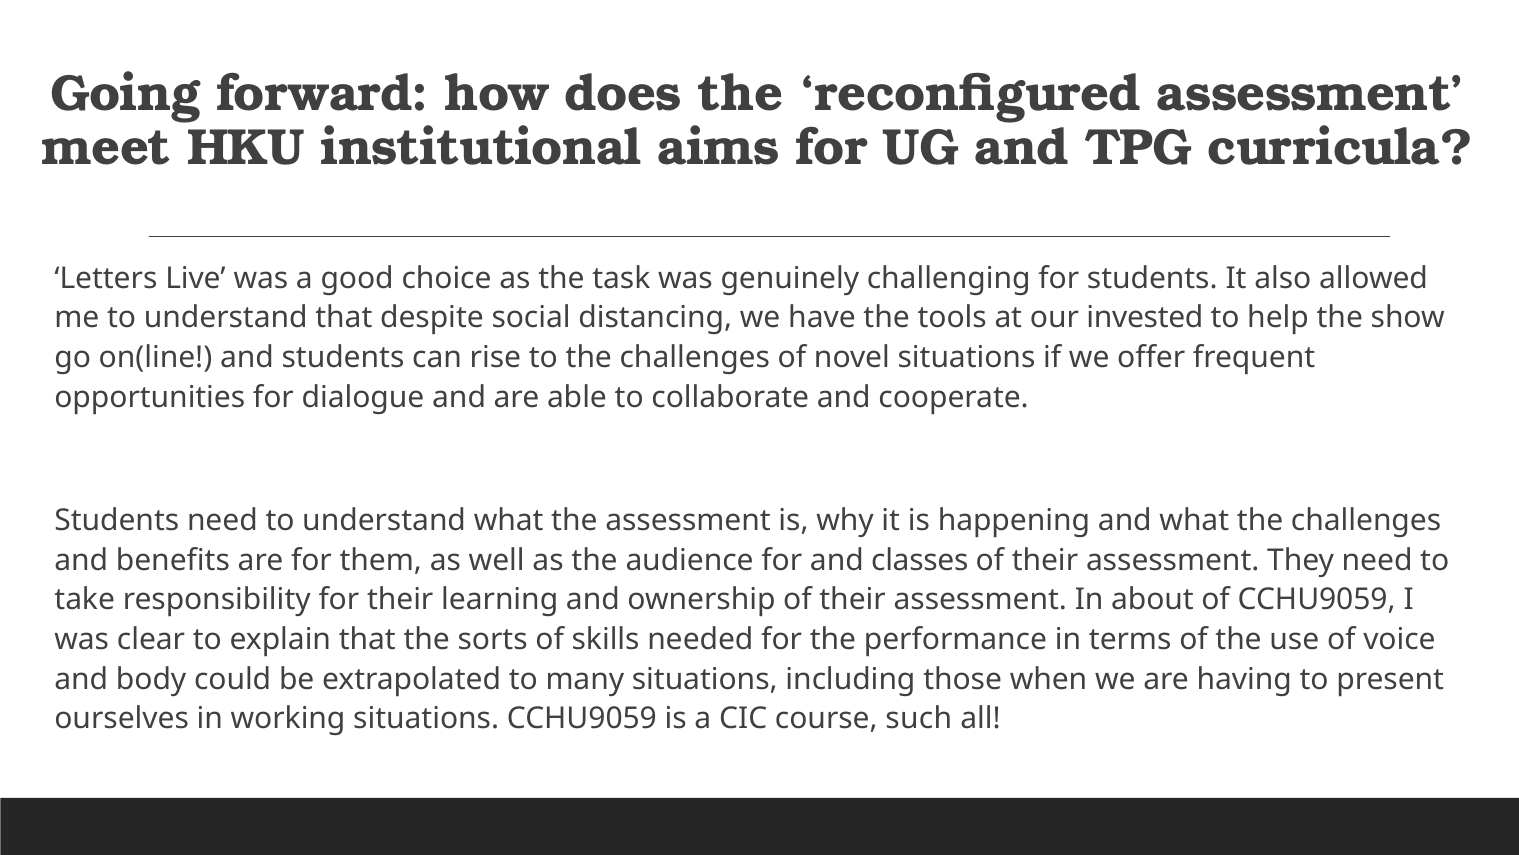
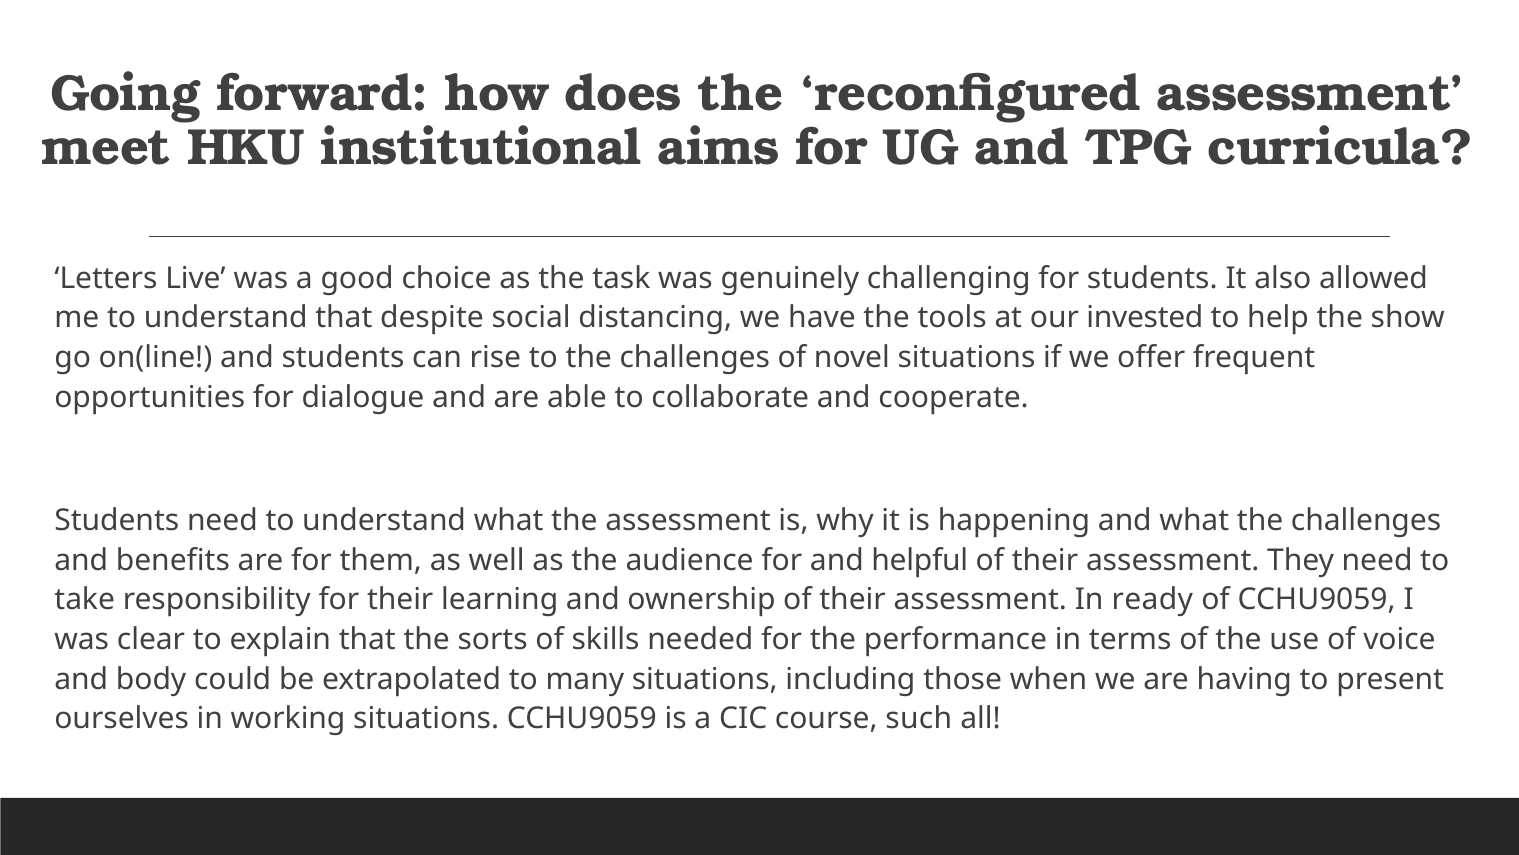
classes: classes -> helpful
about: about -> ready
